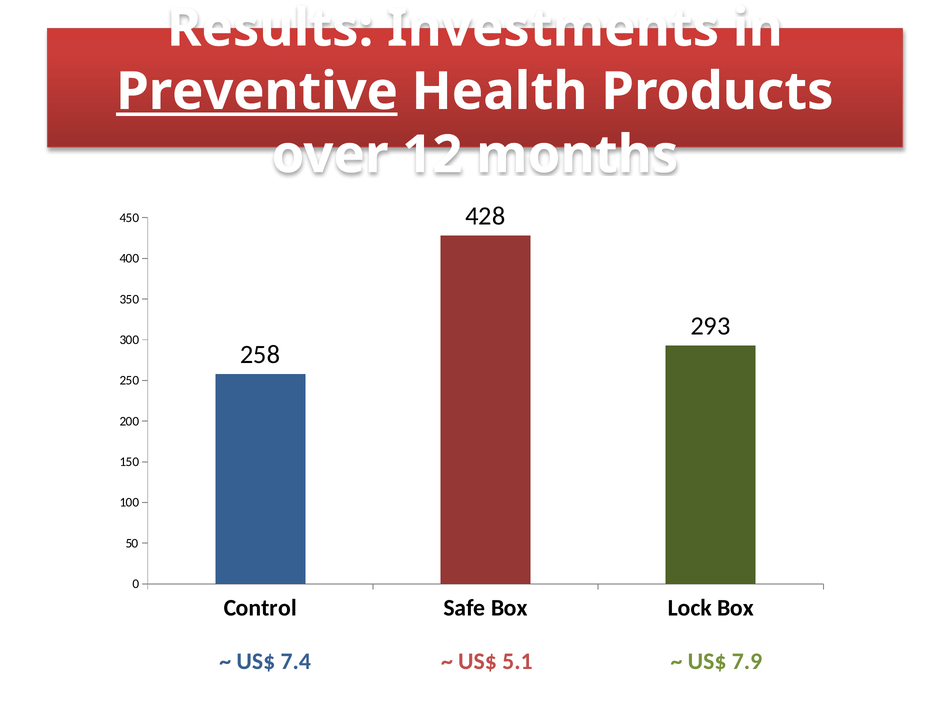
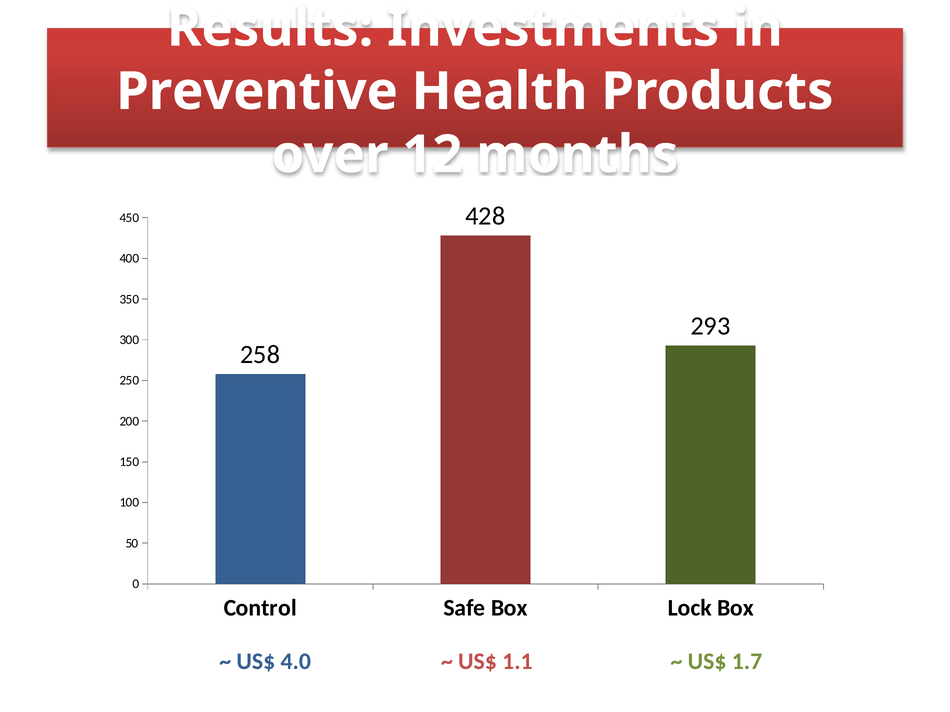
Preventive underline: present -> none
7.4: 7.4 -> 4.0
5.1: 5.1 -> 1.1
7.9: 7.9 -> 1.7
